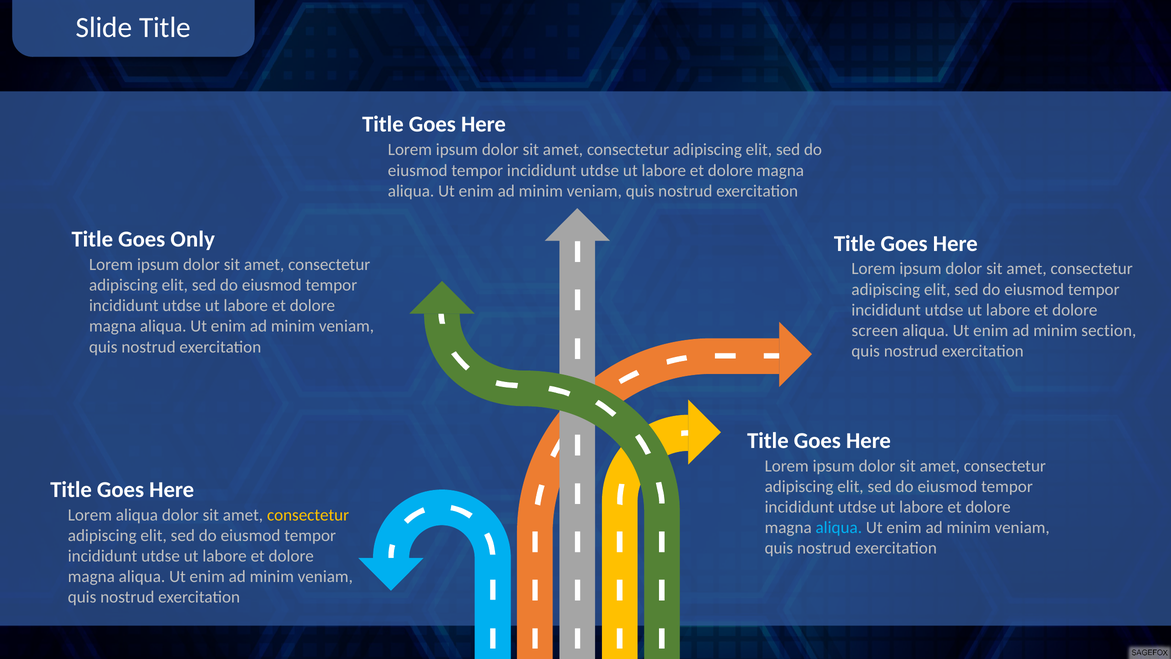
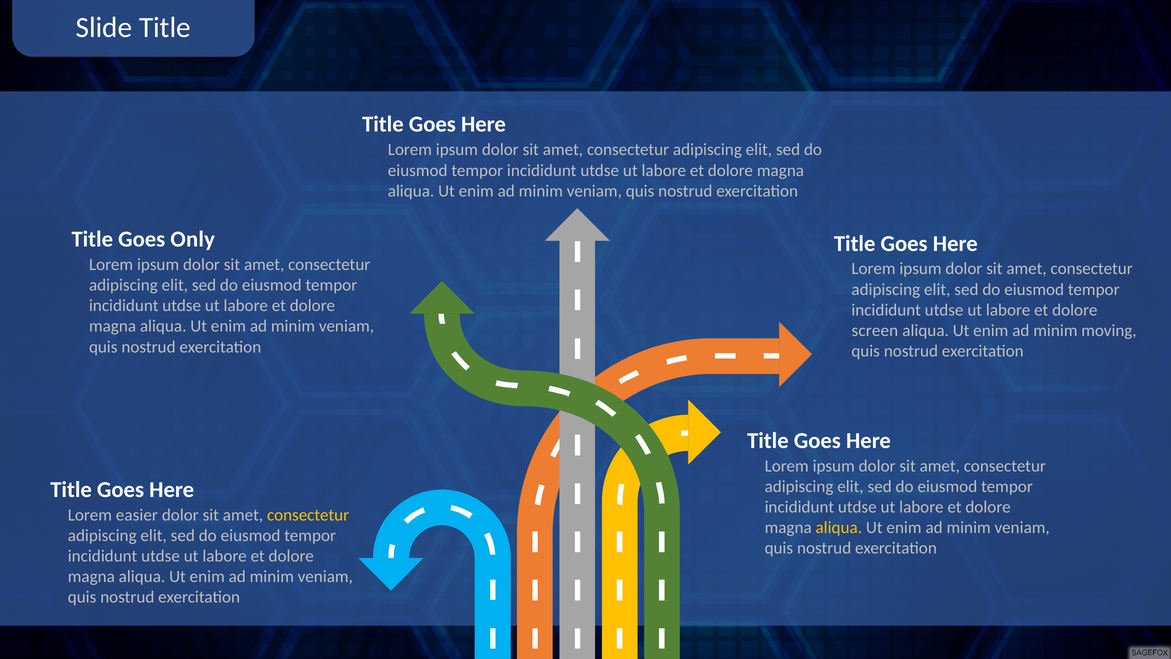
section: section -> moving
Lorem aliqua: aliqua -> easier
aliqua at (839, 527) colour: light blue -> yellow
